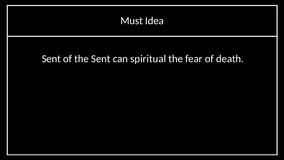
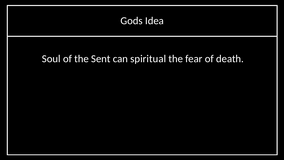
Must: Must -> Gods
Sent at (51, 59): Sent -> Soul
